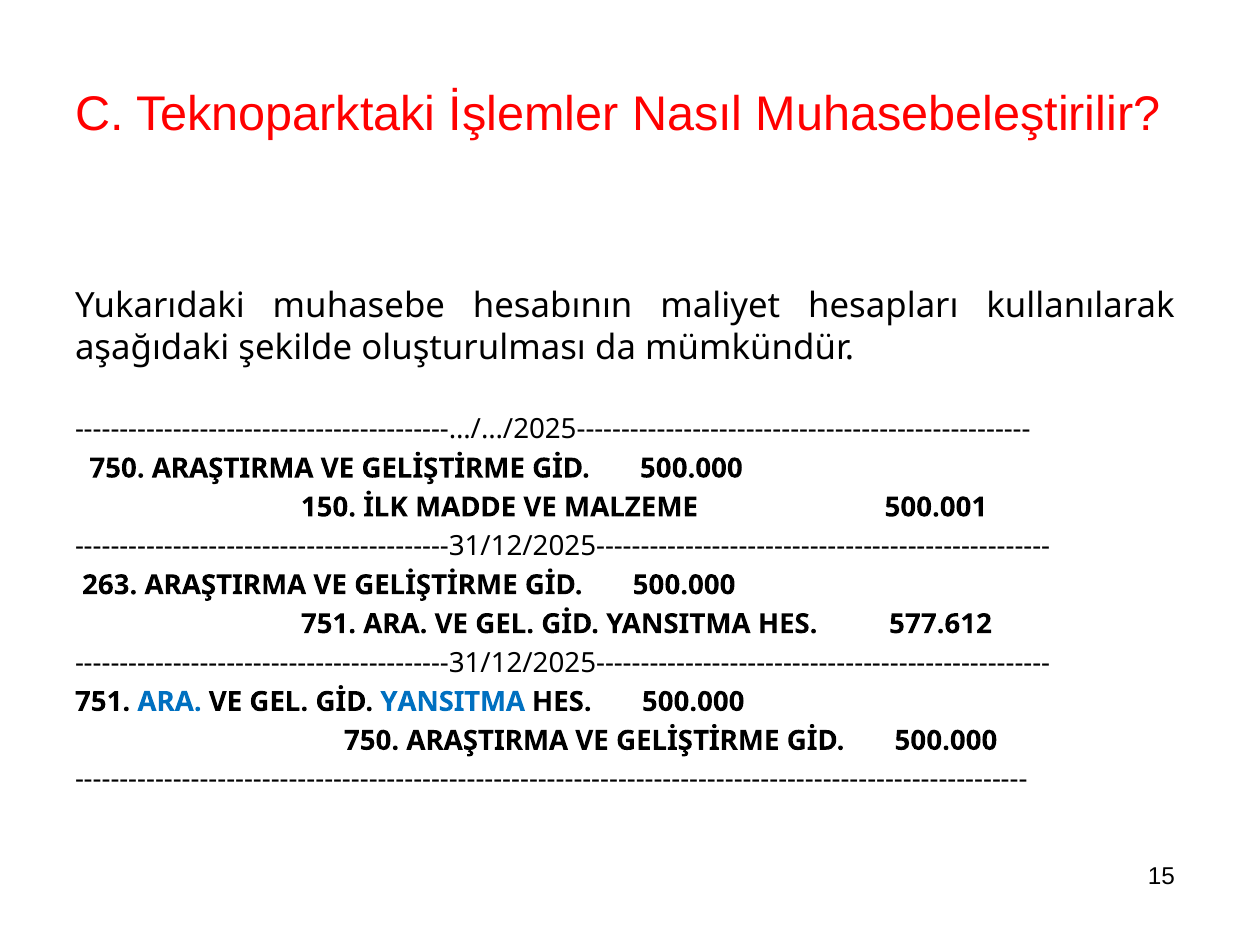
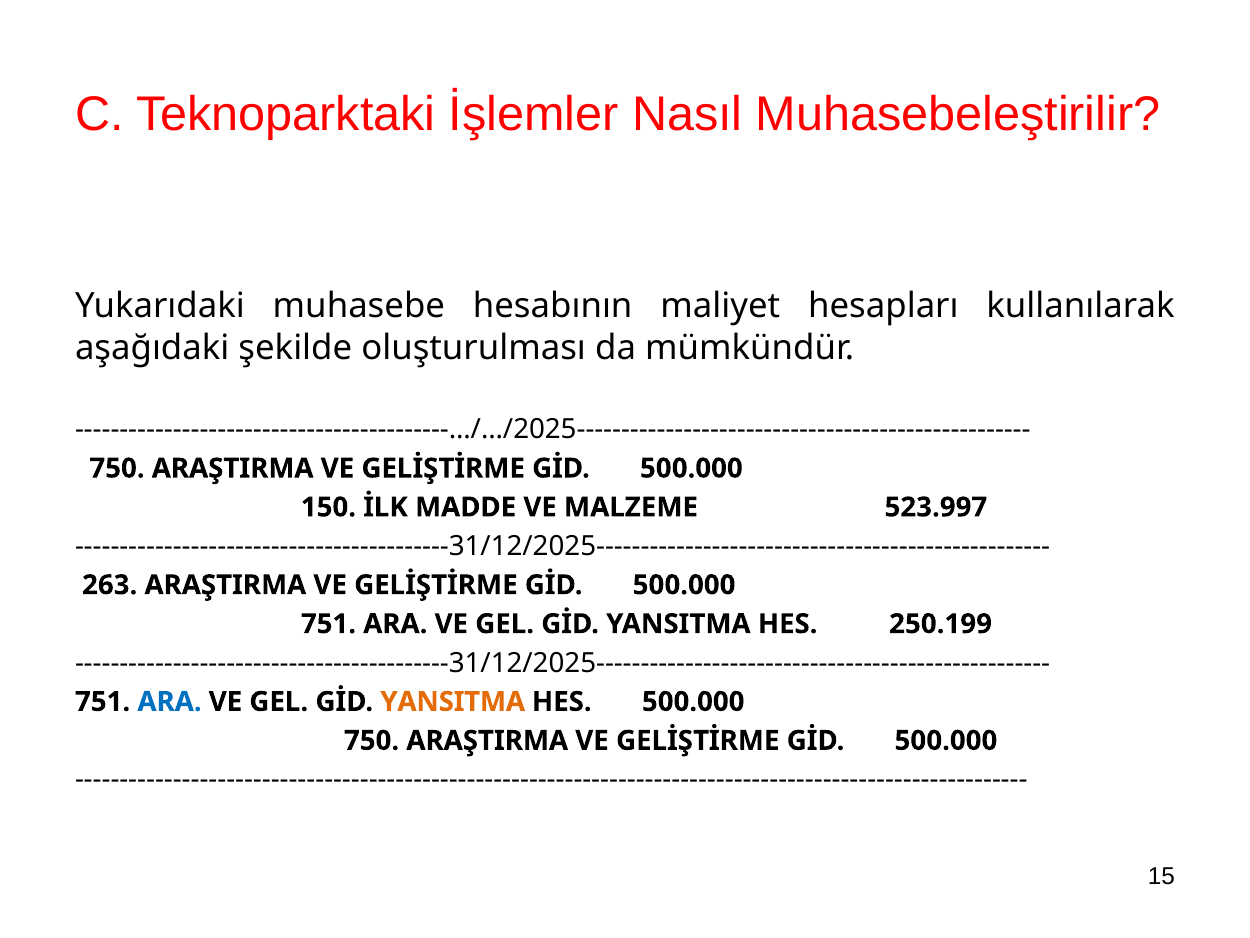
500.001: 500.001 -> 523.997
577.612: 577.612 -> 250.199
YANSITMA at (453, 701) colour: blue -> orange
